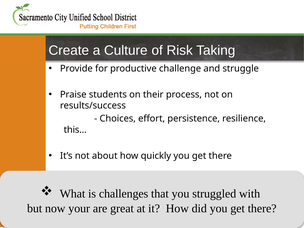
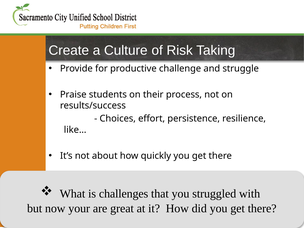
this…: this… -> like…
